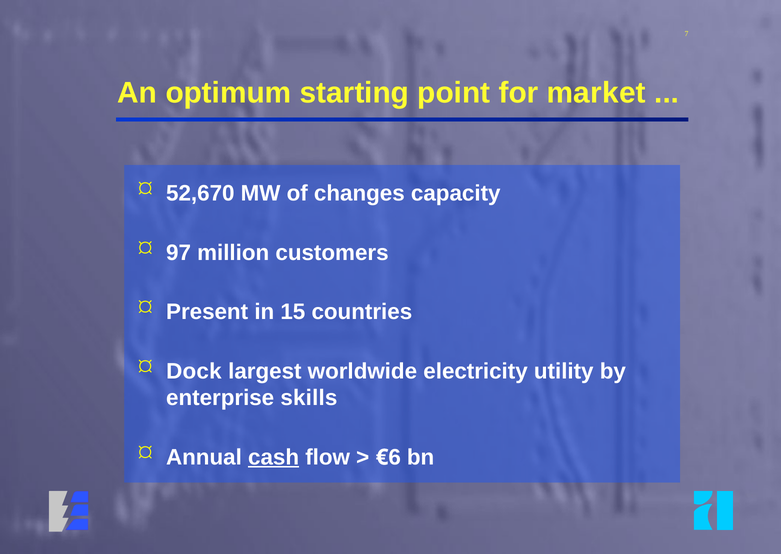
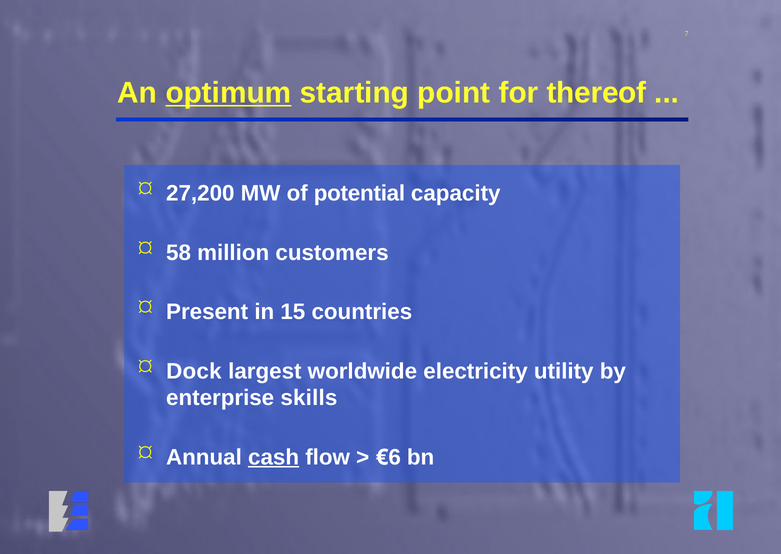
optimum underline: none -> present
market: market -> thereof
52,670: 52,670 -> 27,200
changes: changes -> potential
97: 97 -> 58
